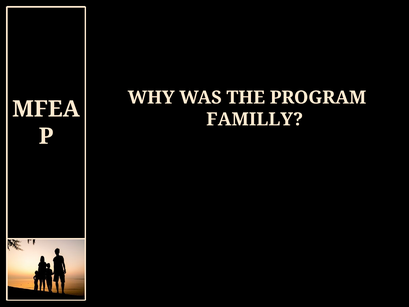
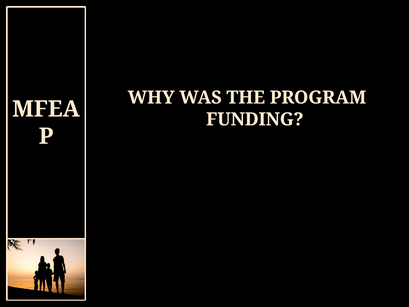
FAMILLY: FAMILLY -> FUNDING
